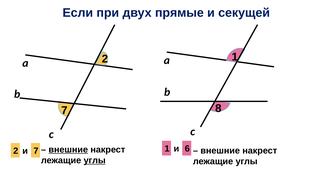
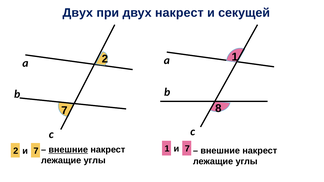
Если at (78, 13): Если -> Двух
двух прямые: прямые -> накрест
1 6: 6 -> 7
углы at (95, 161) underline: present -> none
